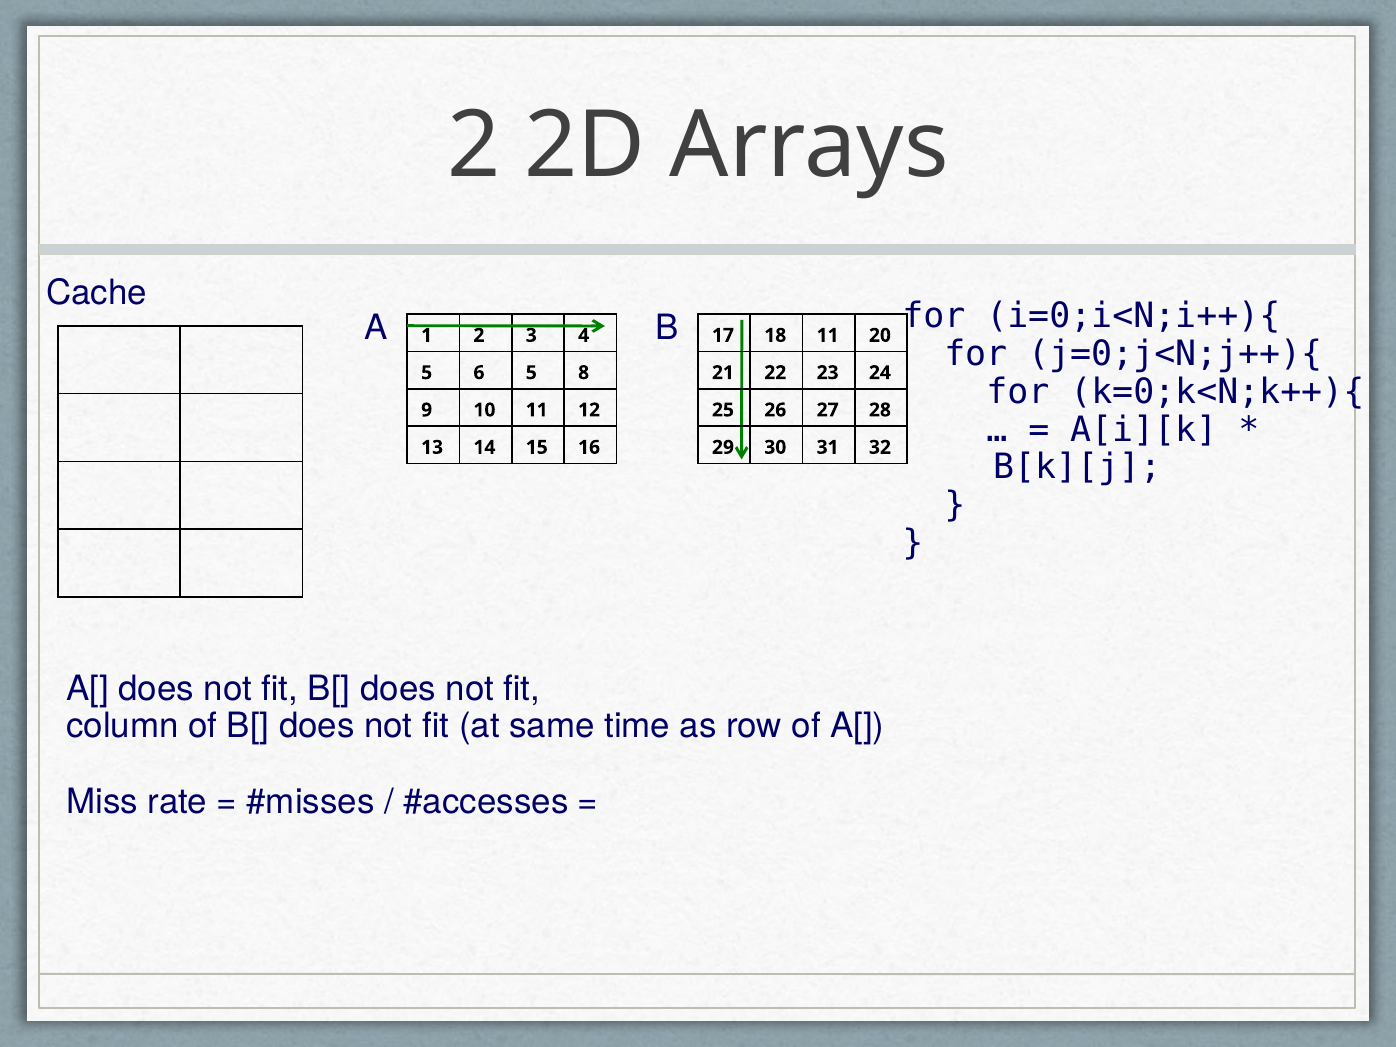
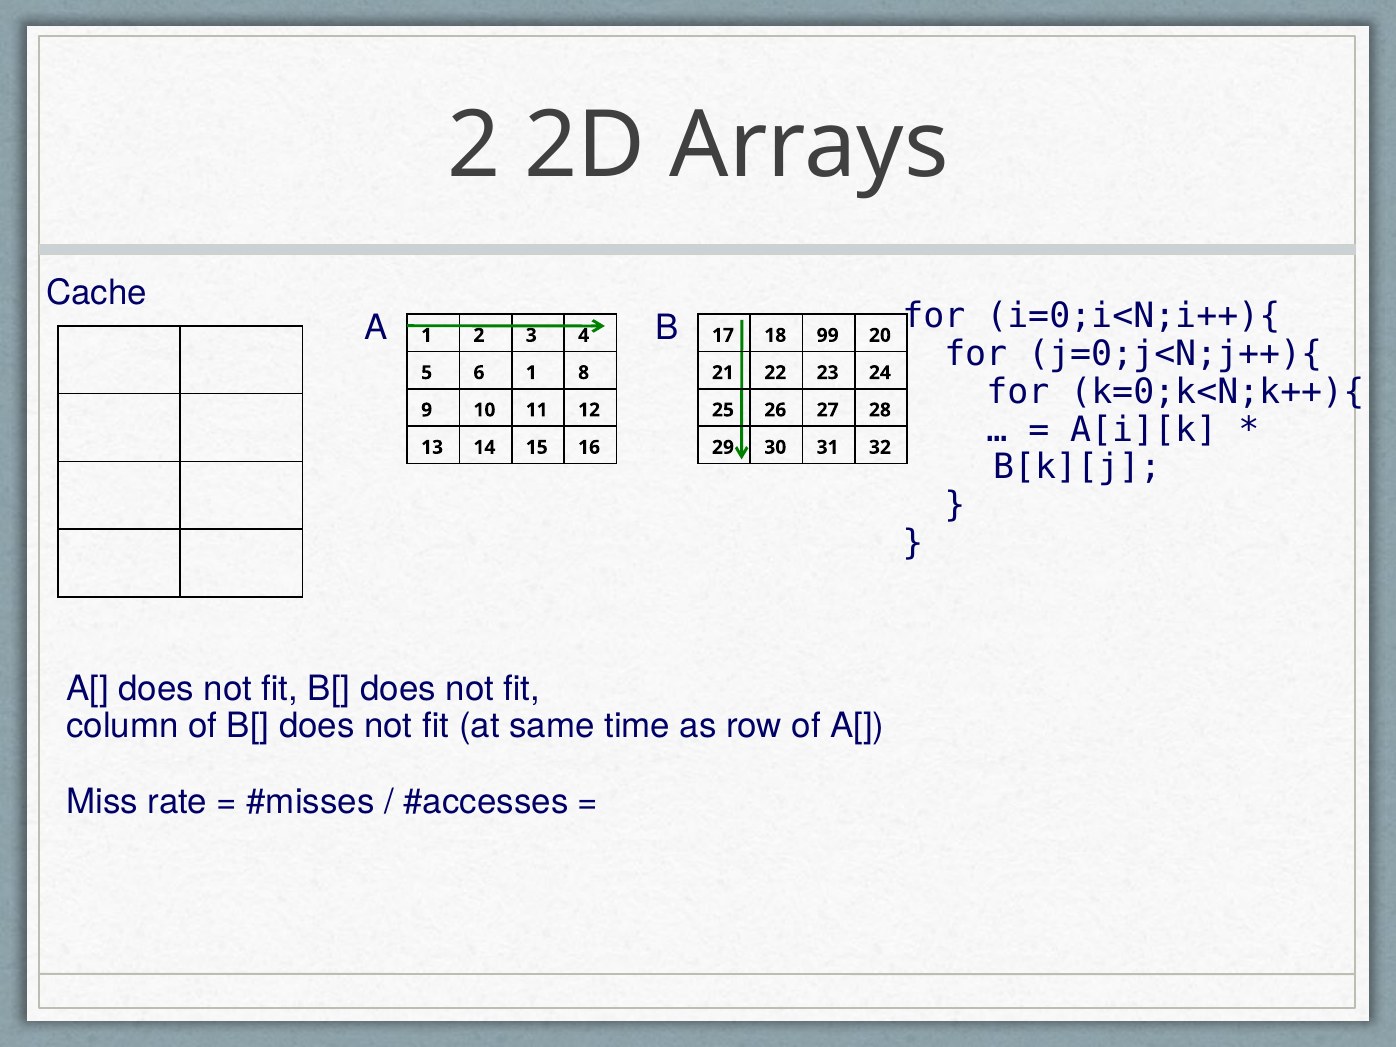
18 11: 11 -> 99
6 5: 5 -> 1
